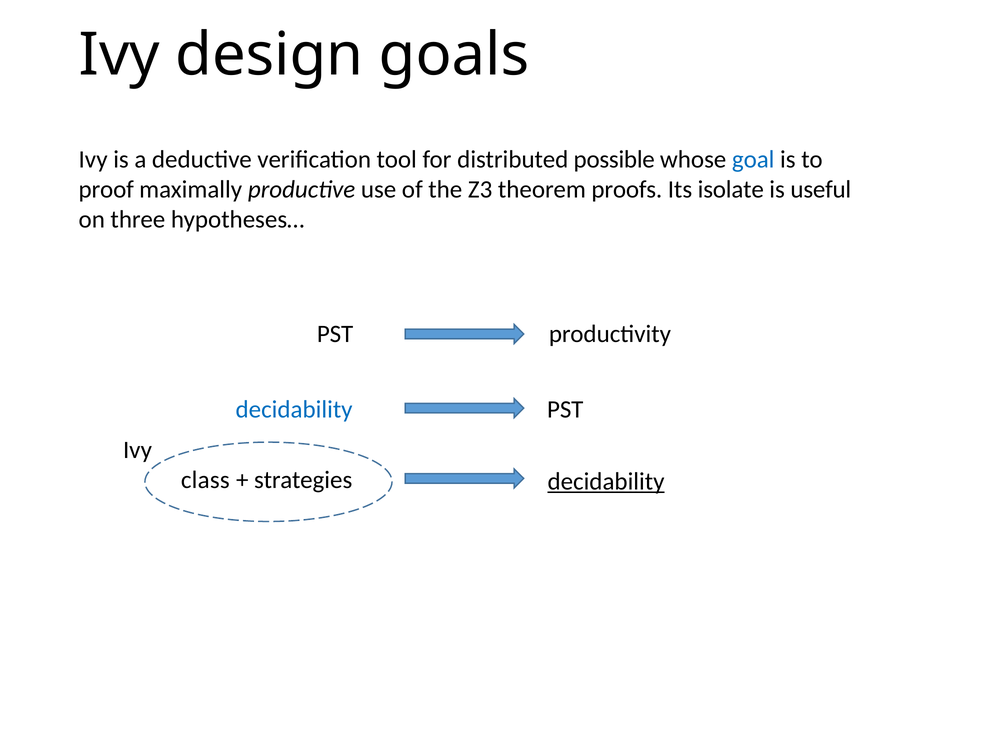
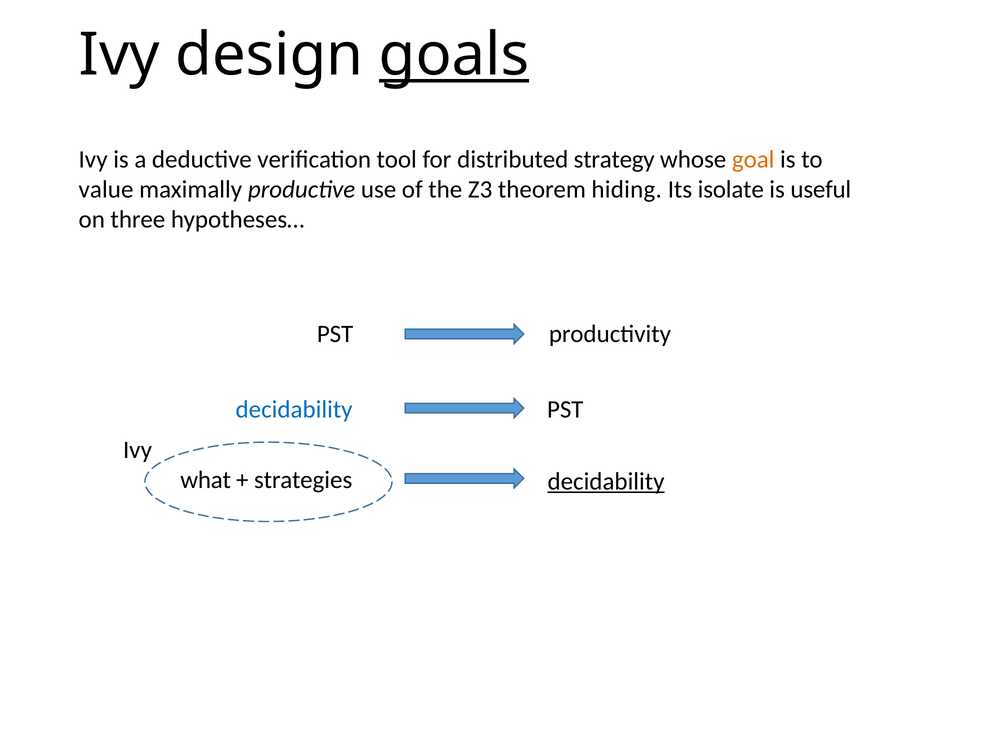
goals underline: none -> present
possible: possible -> strategy
goal colour: blue -> orange
proof: proof -> value
proofs: proofs -> hiding
class: class -> what
